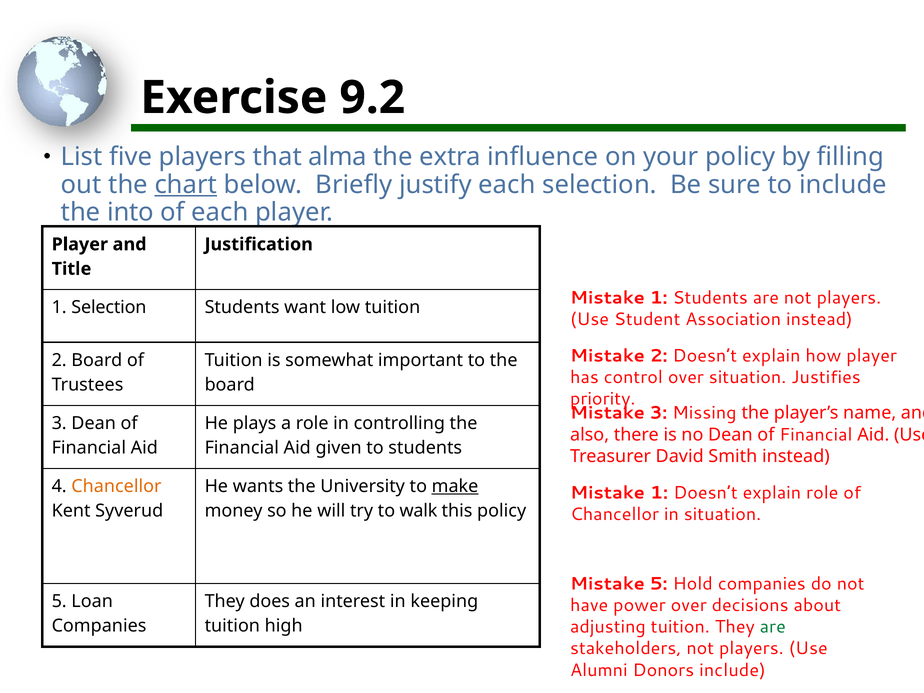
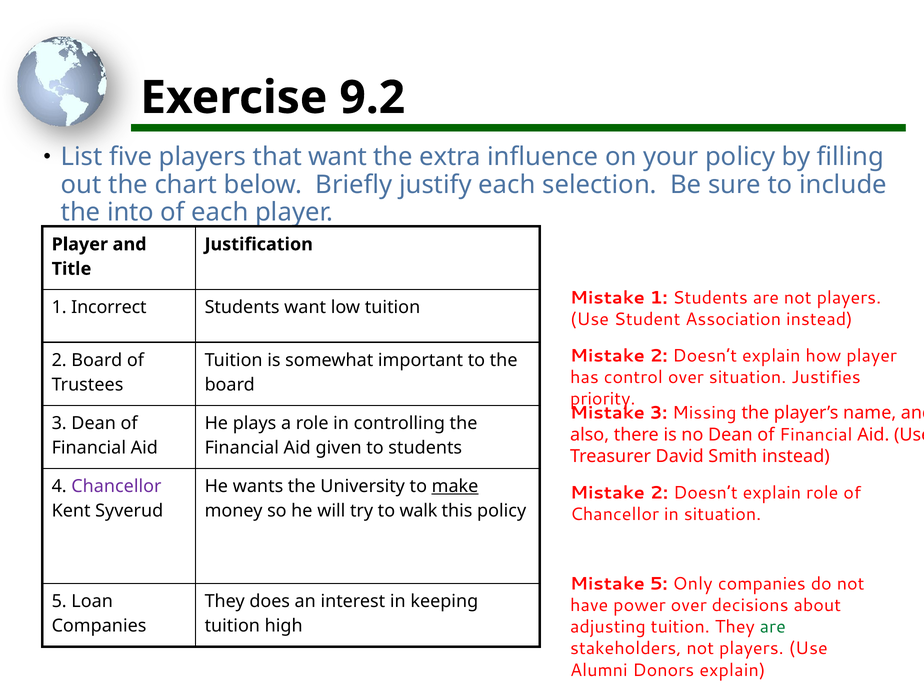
that alma: alma -> want
chart underline: present -> none
1 Selection: Selection -> Incorrect
Chancellor at (116, 486) colour: orange -> purple
1 at (659, 493): 1 -> 2
Hold: Hold -> Only
Donors include: include -> explain
